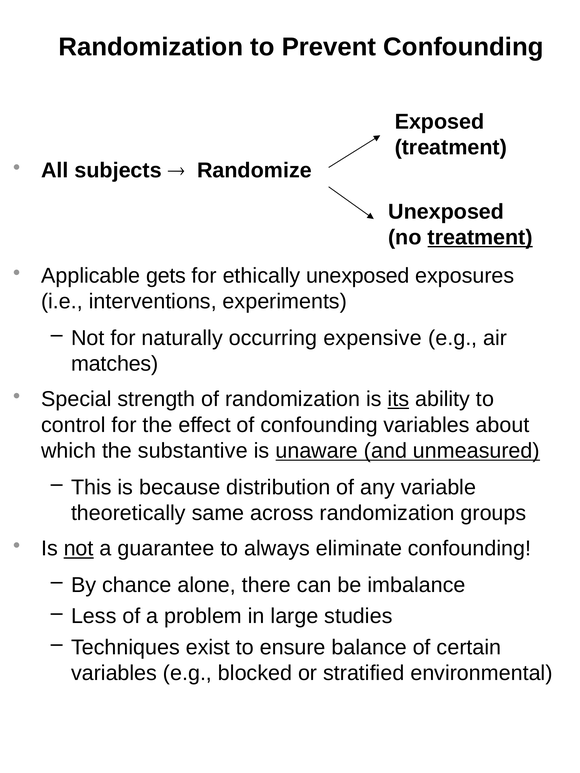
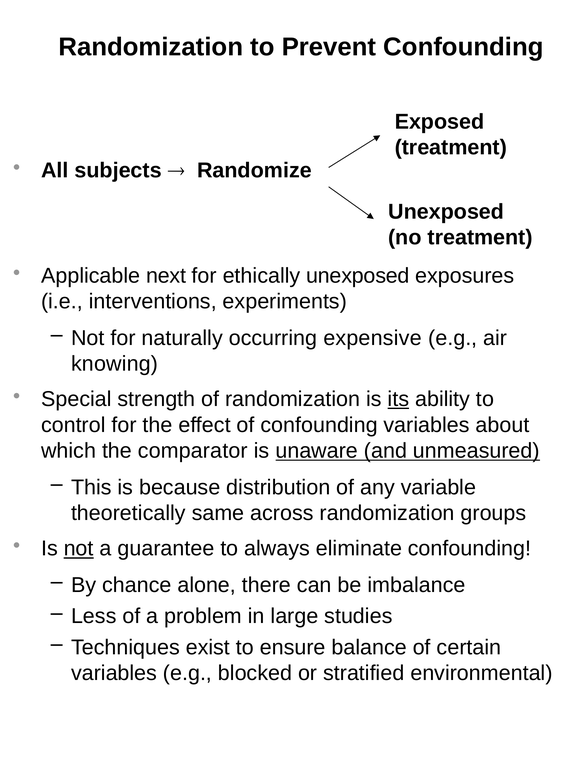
treatment at (480, 238) underline: present -> none
gets: gets -> next
matches: matches -> knowing
substantive: substantive -> comparator
